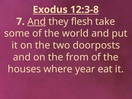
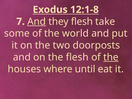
12:3-8: 12:3-8 -> 12:1-8
the from: from -> flesh
the at (111, 57) underline: none -> present
year: year -> until
